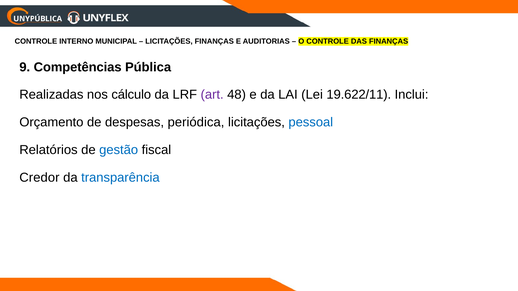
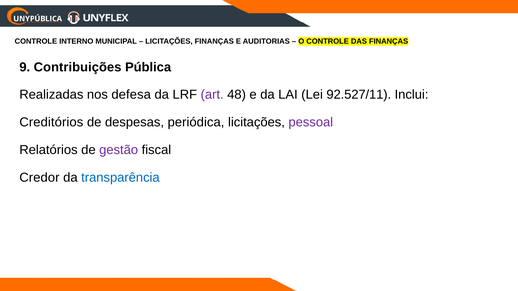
Competências: Competências -> Contribuições
cálculo: cálculo -> defesa
19.622/11: 19.622/11 -> 92.527/11
Orçamento: Orçamento -> Creditórios
pessoal colour: blue -> purple
gestão colour: blue -> purple
